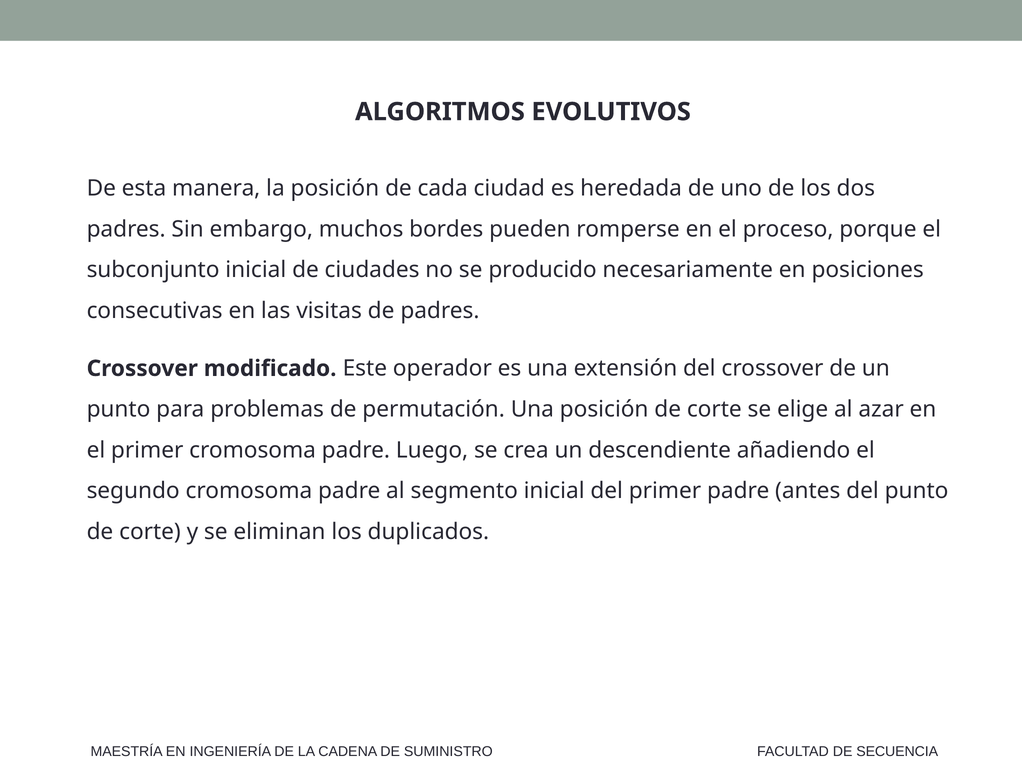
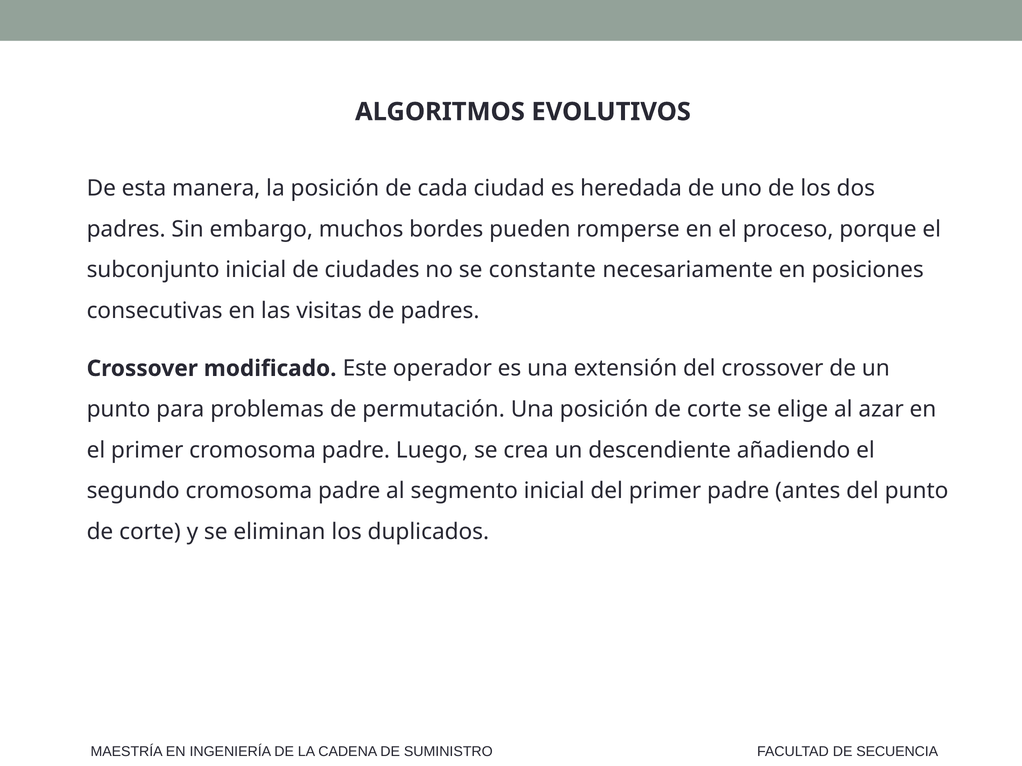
producido: producido -> constante
